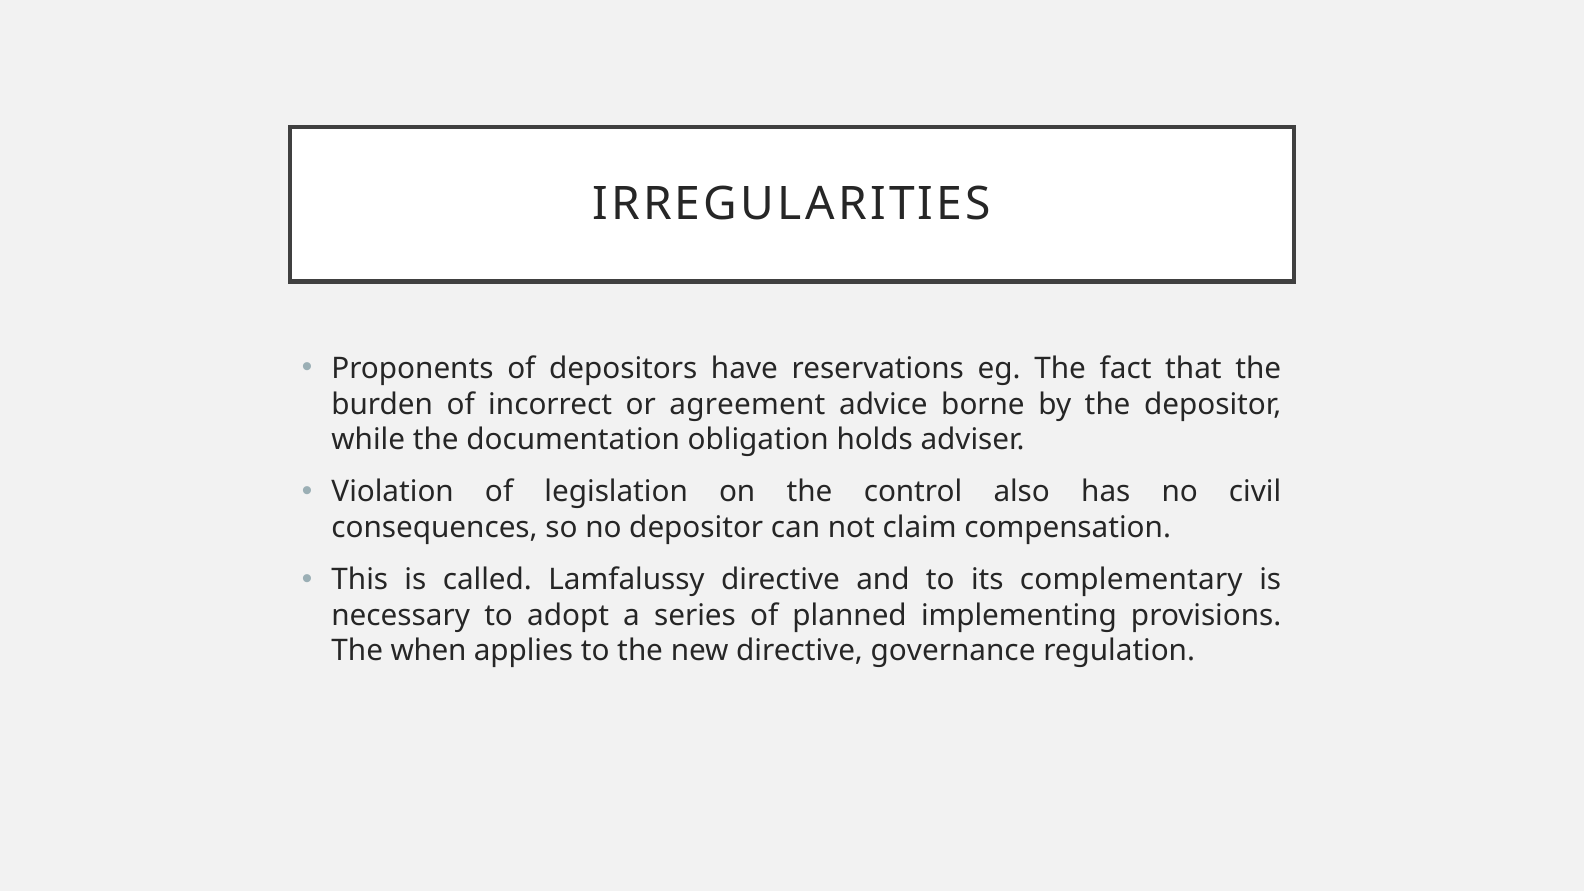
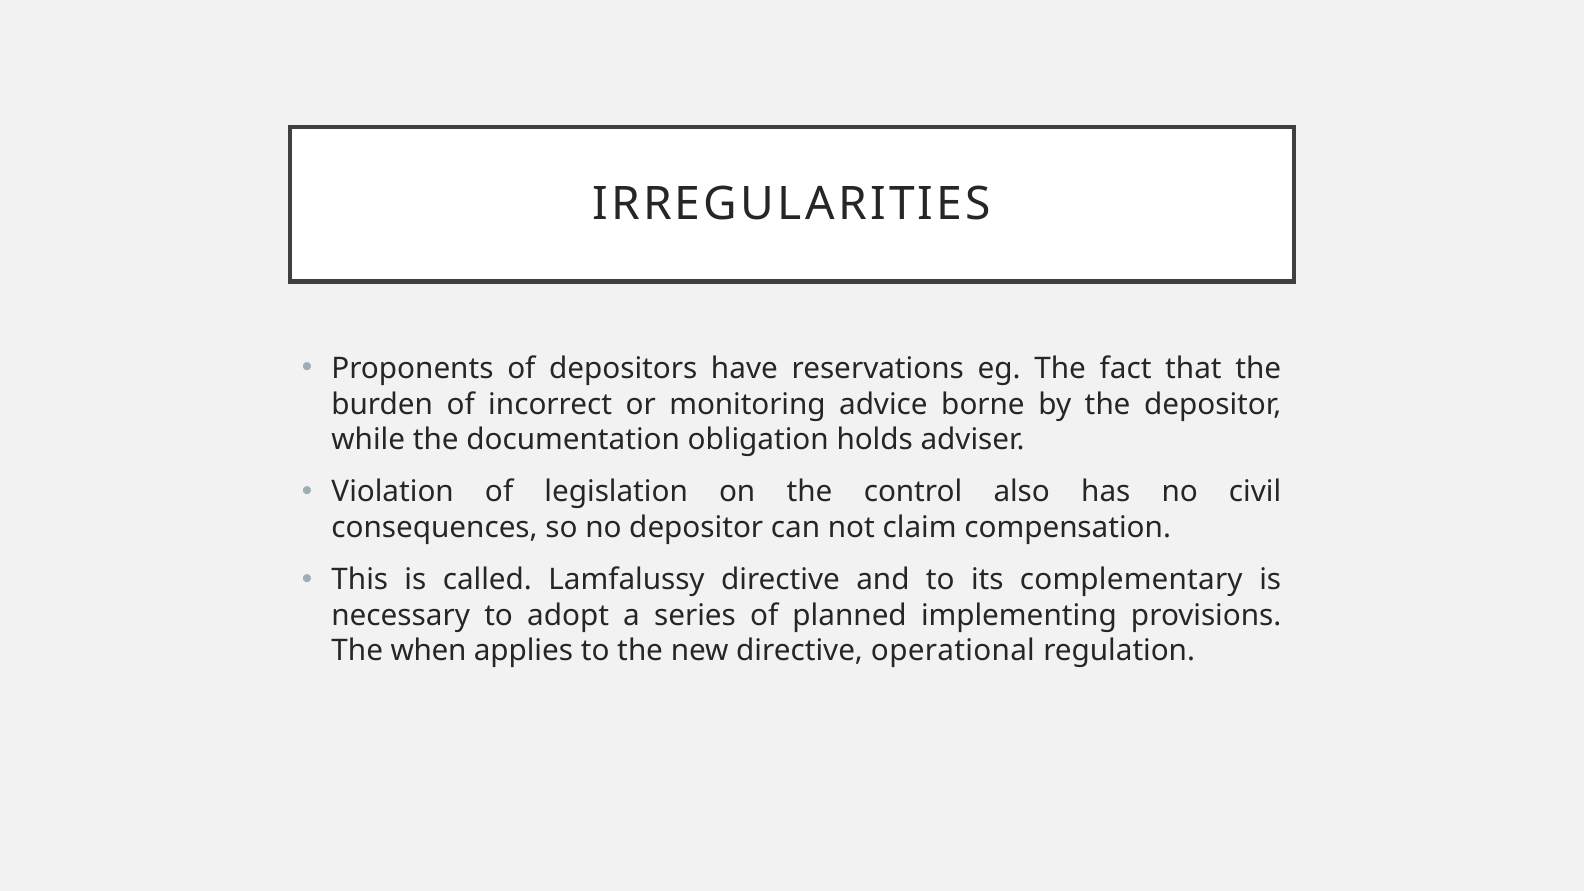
agreement: agreement -> monitoring
governance: governance -> operational
